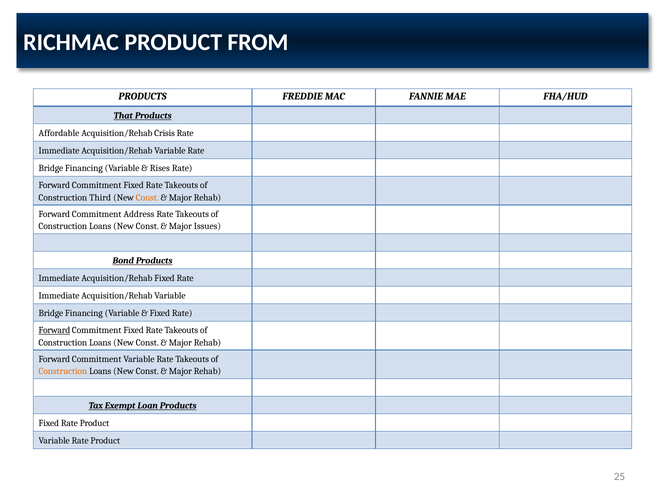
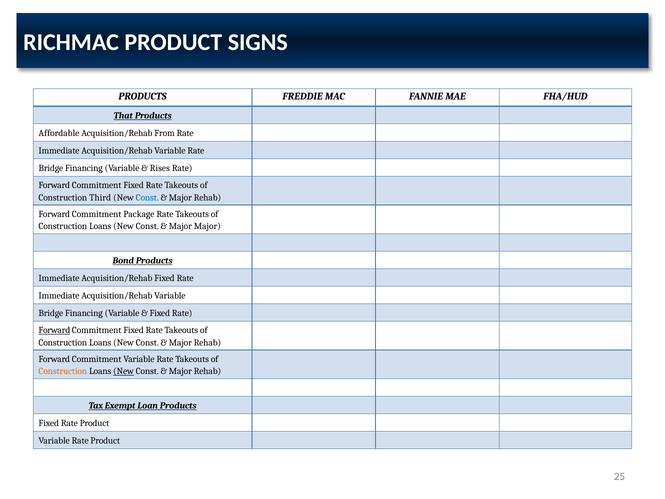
FROM: FROM -> SIGNS
Crisis: Crisis -> From
Const at (147, 197) colour: orange -> blue
Address: Address -> Package
Major Issues: Issues -> Major
New at (124, 371) underline: none -> present
